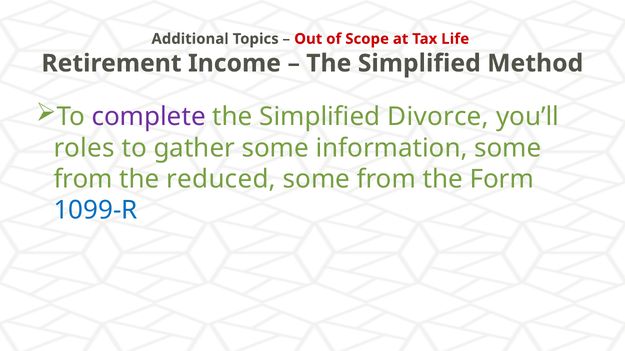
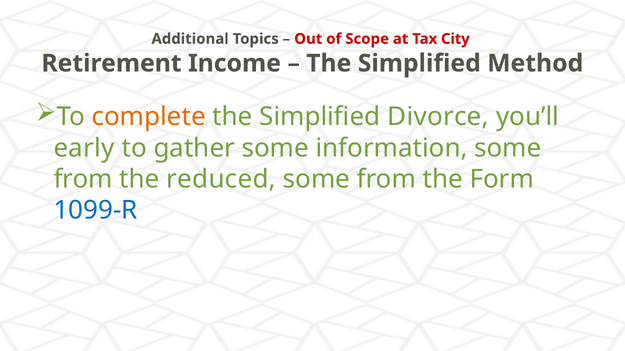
Life: Life -> City
complete colour: purple -> orange
roles: roles -> early
